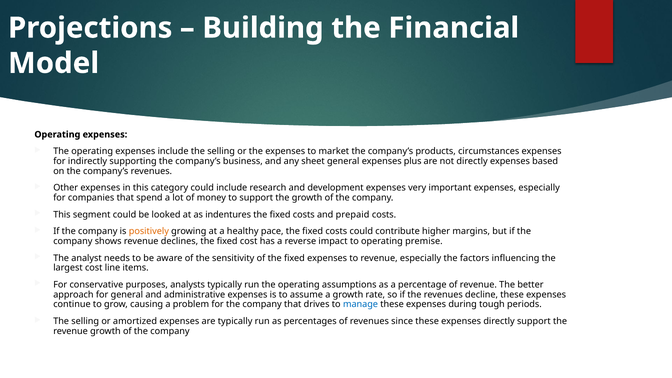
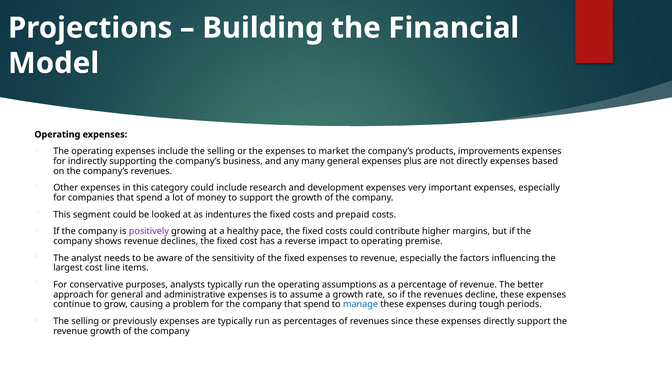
circumstances: circumstances -> improvements
sheet: sheet -> many
positively colour: orange -> purple
company that drives: drives -> spend
amortized: amortized -> previously
